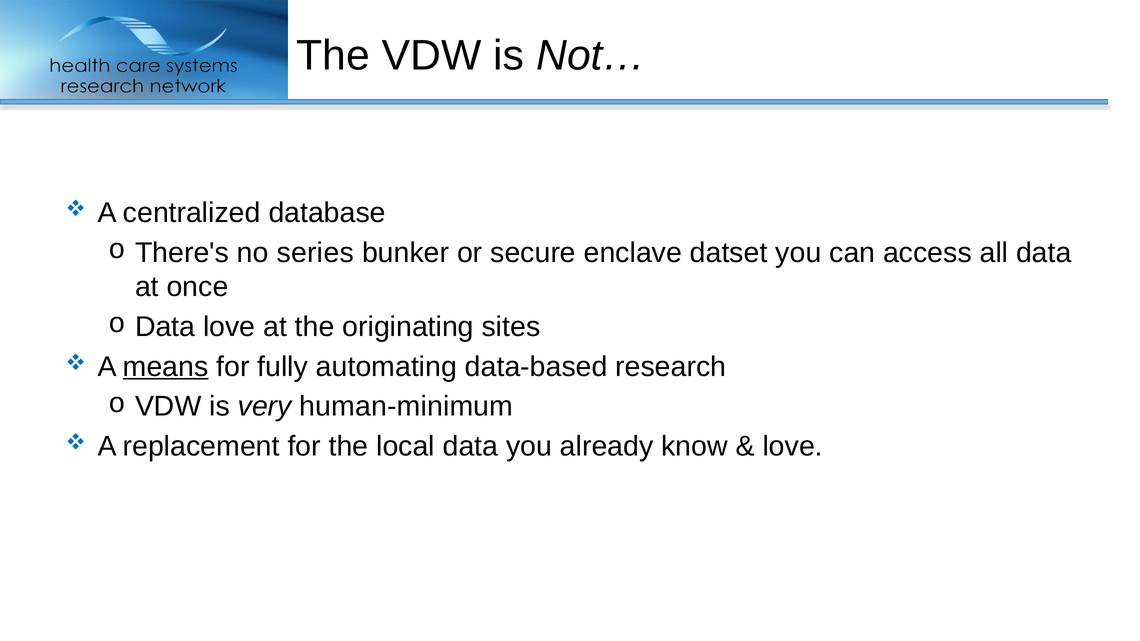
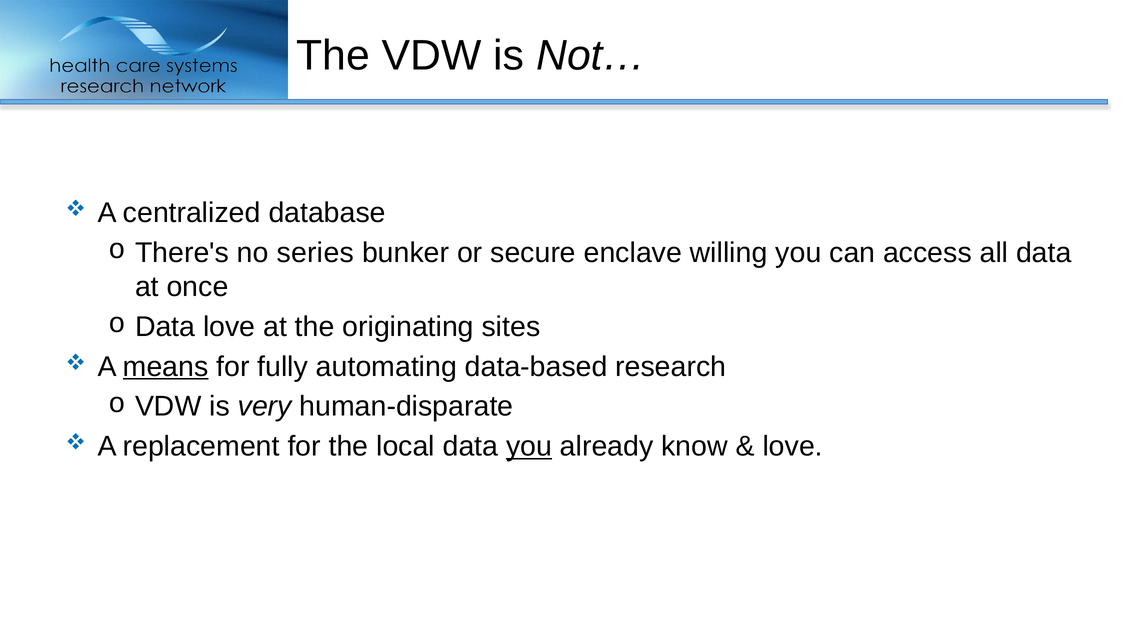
datset: datset -> willing
human-minimum: human-minimum -> human-disparate
you at (529, 447) underline: none -> present
